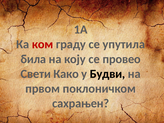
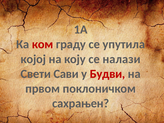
била: била -> којој
провео: провео -> налази
Како: Како -> Сави
Будви colour: black -> red
